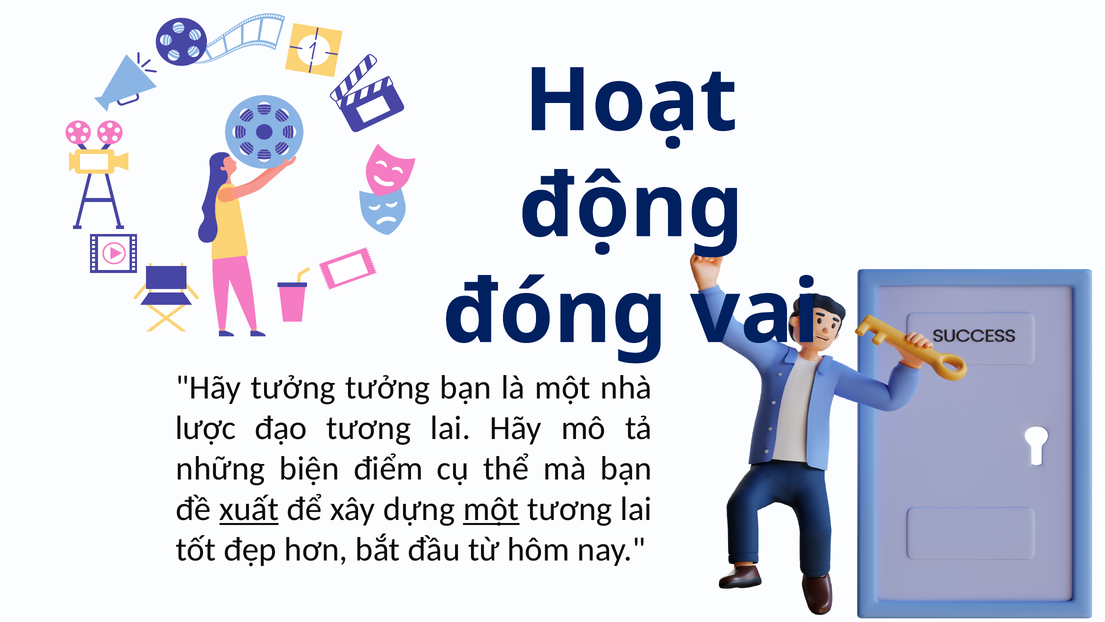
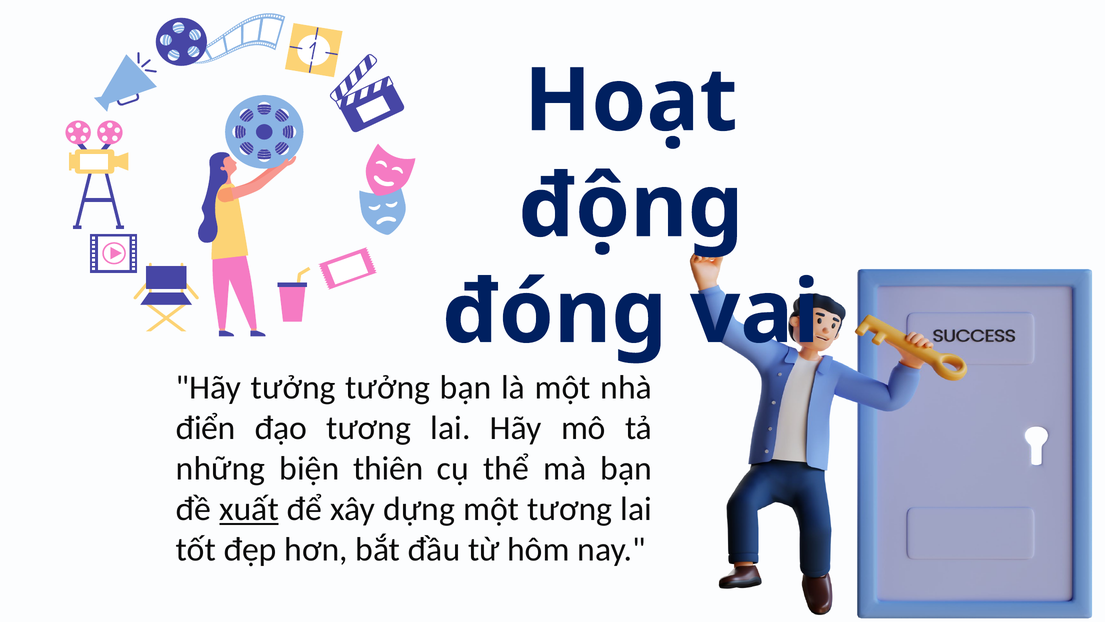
lược: lược -> điển
điểm: điểm -> thiên
một at (491, 509) underline: present -> none
